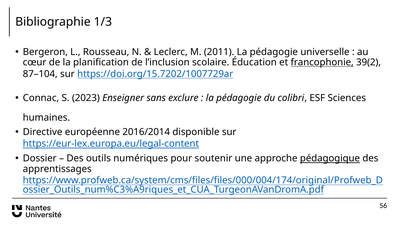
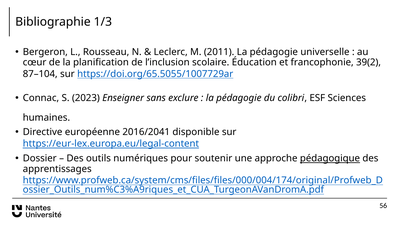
francophonie underline: present -> none
https://doi.org/15.7202/1007729ar: https://doi.org/15.7202/1007729ar -> https://doi.org/65.5055/1007729ar
2016/2014: 2016/2014 -> 2016/2041
